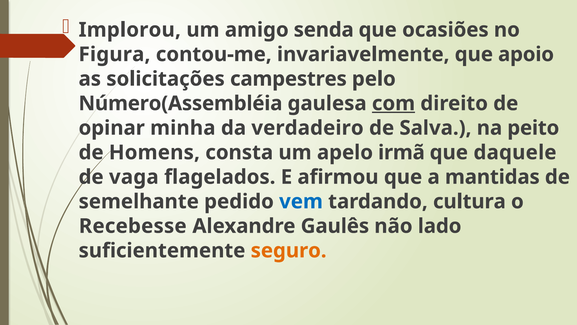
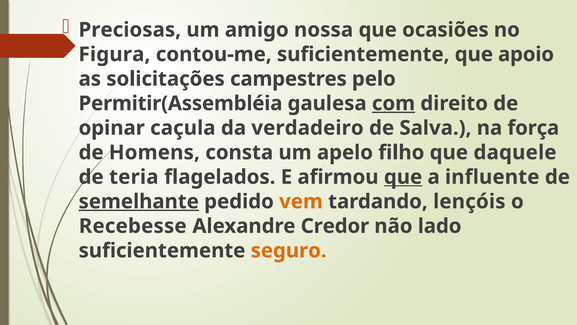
Implorou: Implorou -> Preciosas
senda: senda -> nossa
contou-me invariavelmente: invariavelmente -> suficientemente
Número(Assembléia: Número(Assembléia -> Permitir(Assembléia
minha: minha -> caçula
peito: peito -> força
irmã: irmã -> filho
vaga: vaga -> teria
que at (403, 177) underline: none -> present
mantidas: mantidas -> influente
semelhante underline: none -> present
vem colour: blue -> orange
cultura: cultura -> lençóis
Gaulês: Gaulês -> Credor
